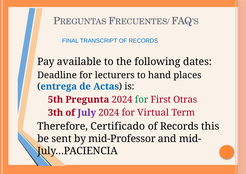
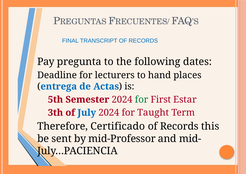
available: available -> pregunta
Pregunta: Pregunta -> Semester
Otras: Otras -> Estar
July colour: purple -> blue
Virtual: Virtual -> Taught
